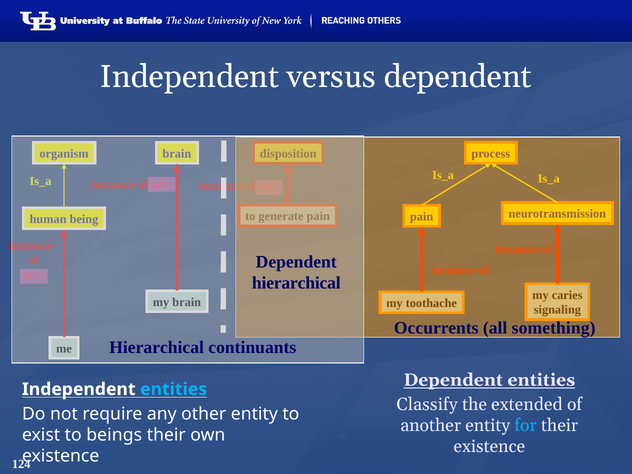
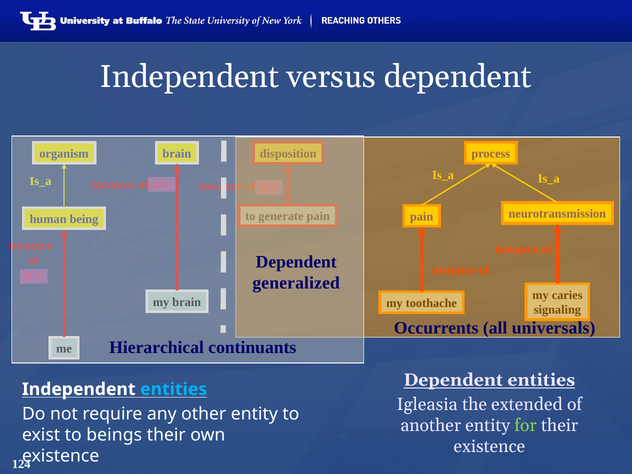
hierarchical at (296, 283): hierarchical -> generalized
something: something -> universals
Classify: Classify -> Igleasia
for colour: light blue -> light green
